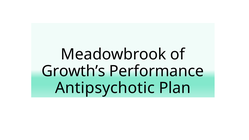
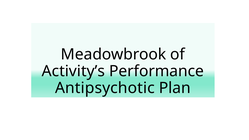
Growth’s: Growth’s -> Activity’s
